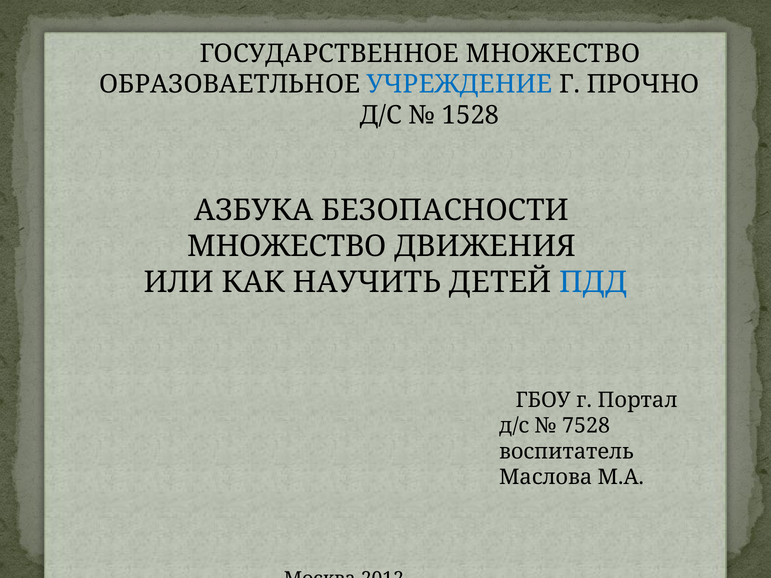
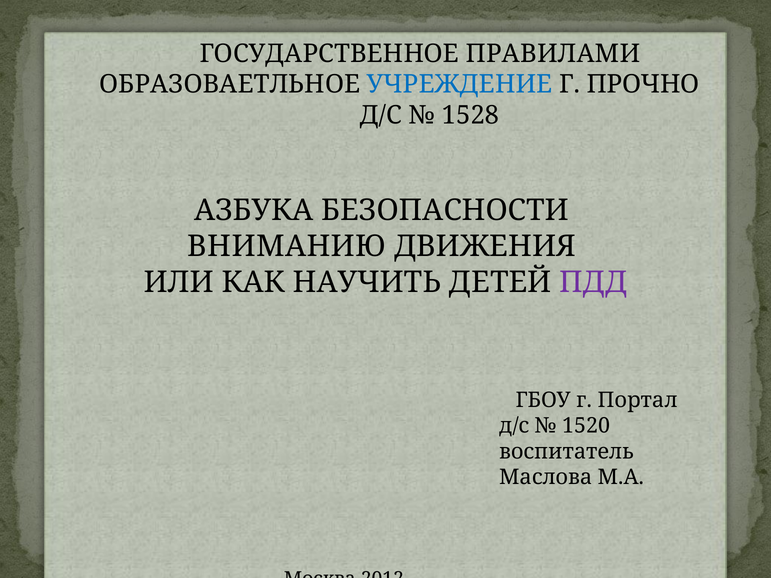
ГОСУДАРСТВЕННОЕ МНОЖЕСТВО: МНОЖЕСТВО -> ПРАВИЛАМИ
МНОЖЕСТВО at (287, 247): МНОЖЕСТВО -> ВНИМАНИЮ
ПДД colour: blue -> purple
7528: 7528 -> 1520
